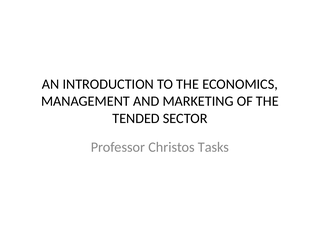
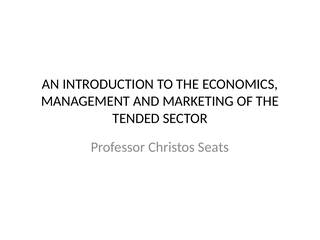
Tasks: Tasks -> Seats
